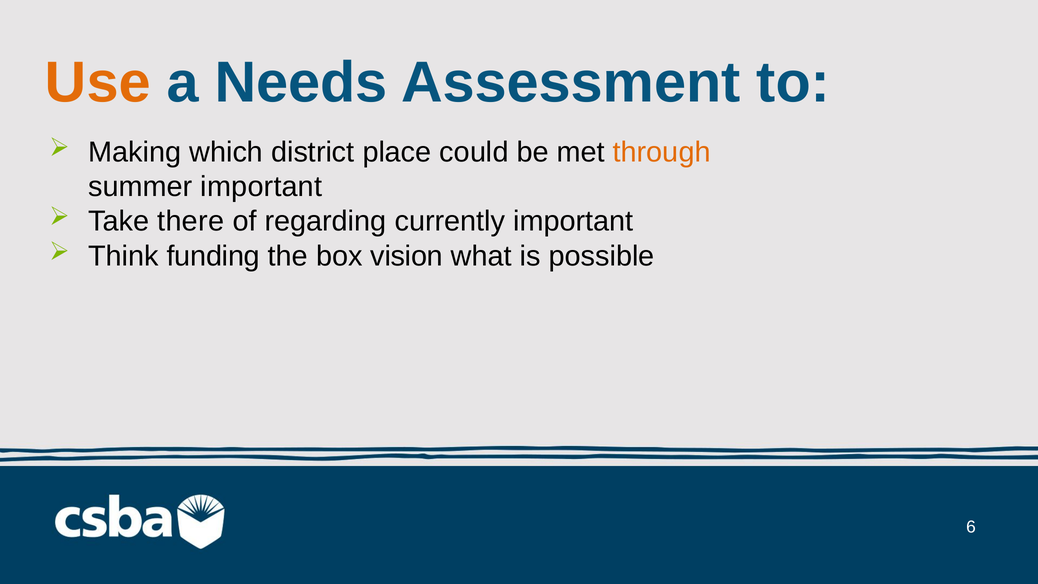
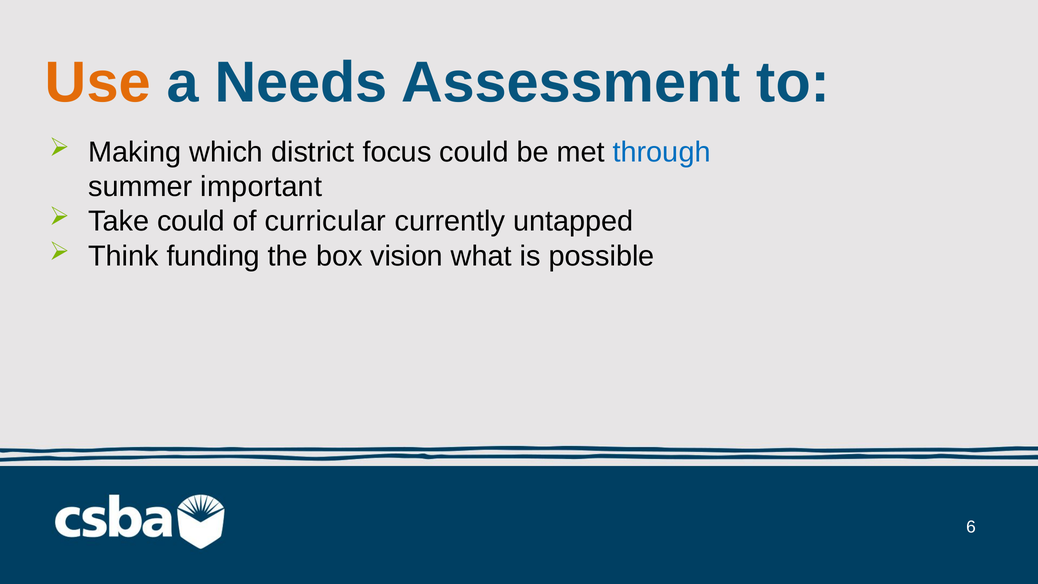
place: place -> focus
through colour: orange -> blue
Take there: there -> could
regarding: regarding -> curricular
currently important: important -> untapped
